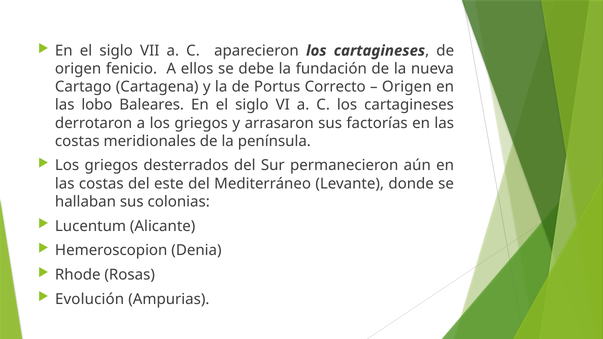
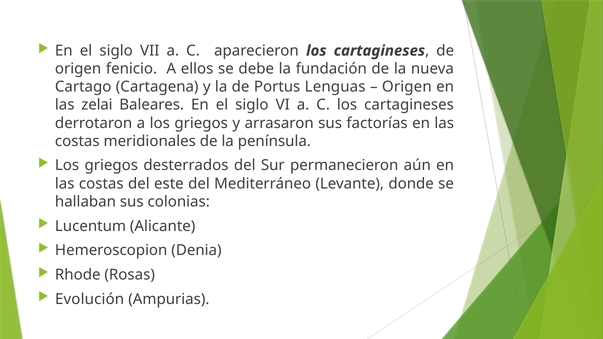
Correcto: Correcto -> Lenguas
lobo: lobo -> zelai
